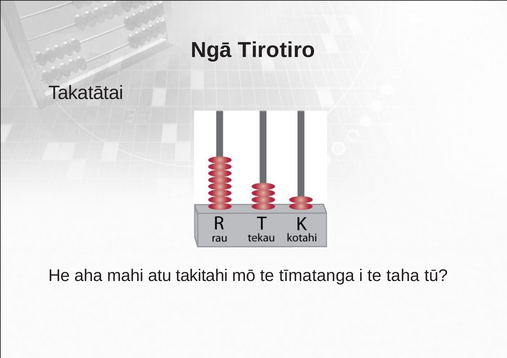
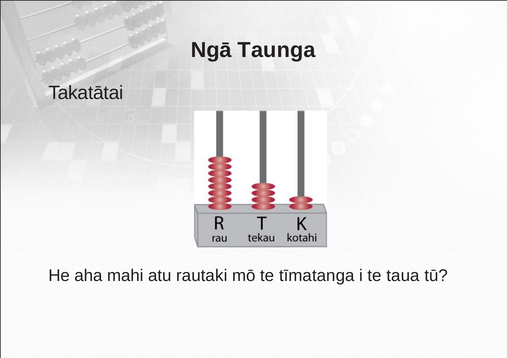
Tirotiro: Tirotiro -> Taunga
takitahi: takitahi -> rautaki
taha: taha -> taua
